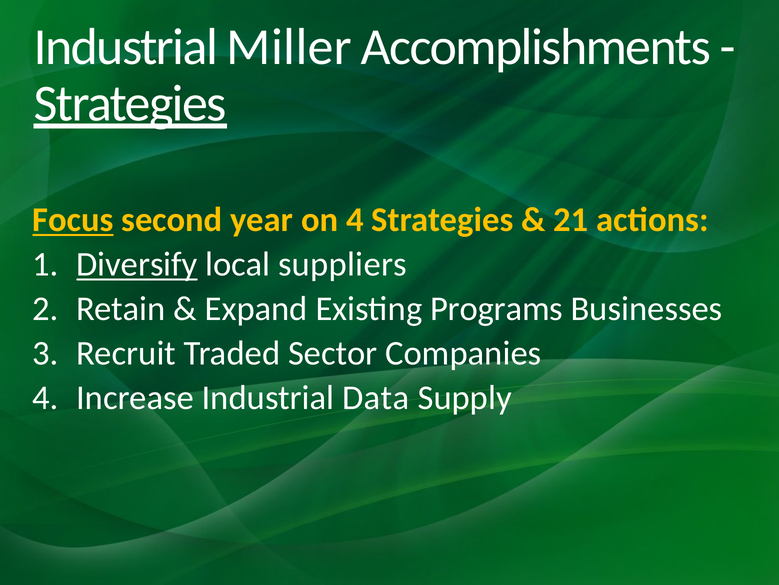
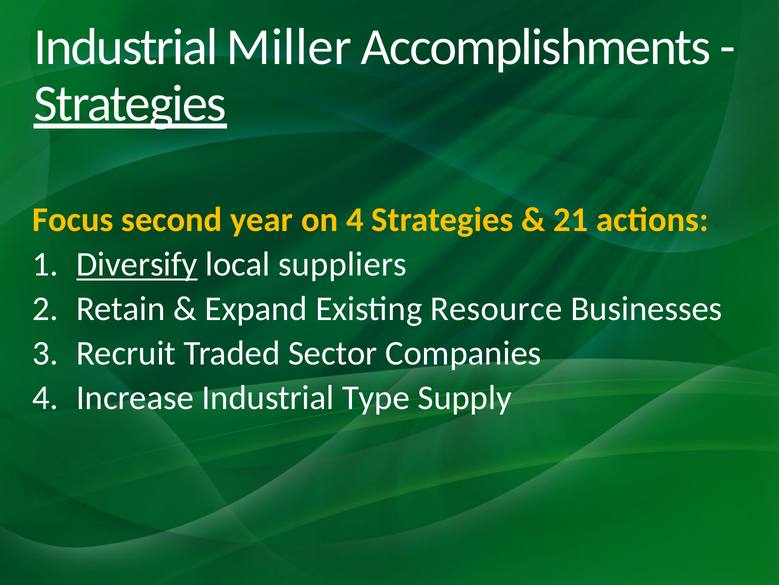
Focus underline: present -> none
Programs: Programs -> Resource
Data: Data -> Type
